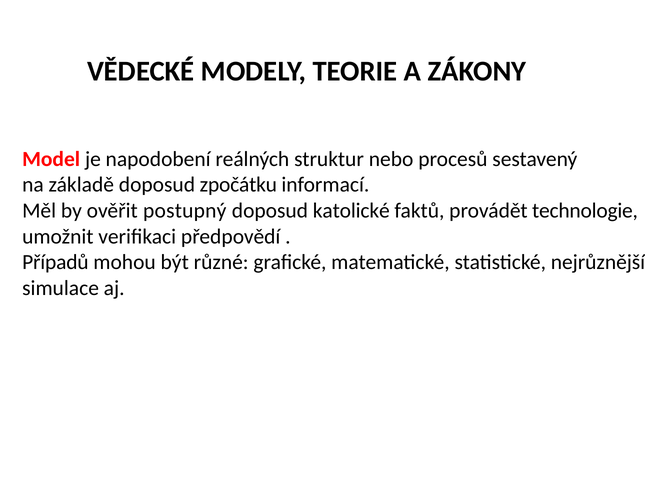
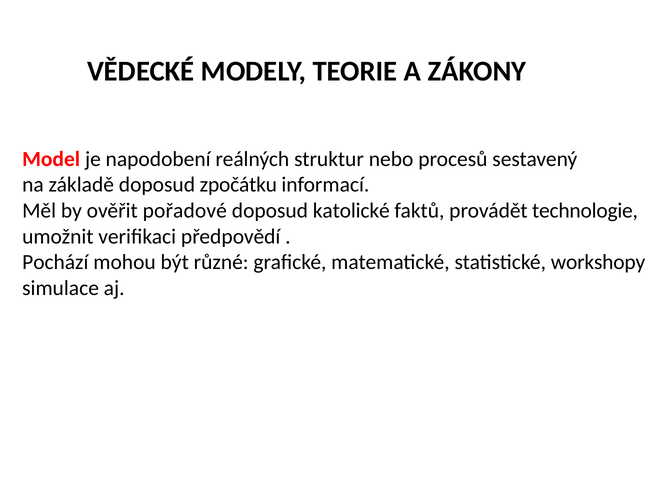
postupný: postupný -> pořadové
Případů: Případů -> Pochází
nejrůznější: nejrůznější -> workshopy
